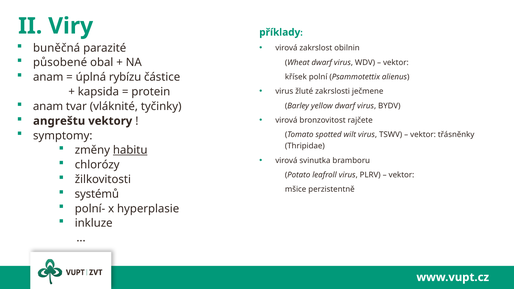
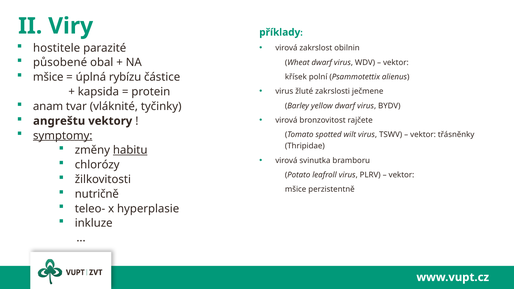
buněčná: buněčná -> hostitele
anam at (48, 77): anam -> mšice
symptomy underline: none -> present
systémů: systémů -> nutričně
polní-: polní- -> teleo-
